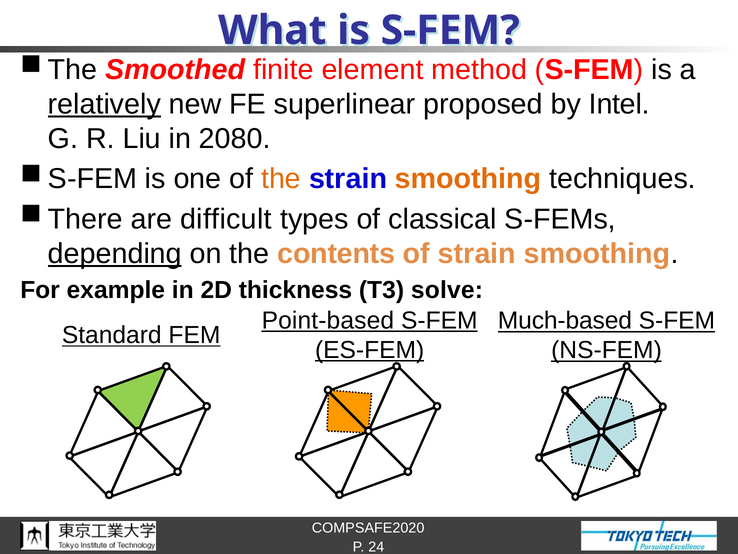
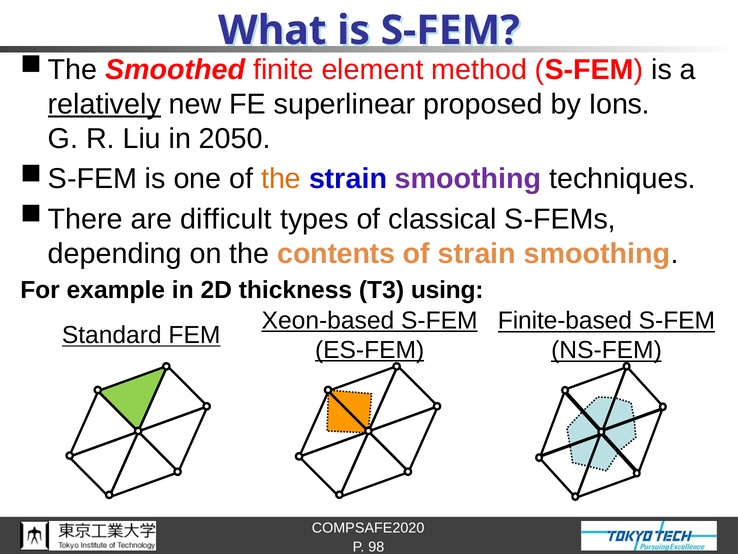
Intel: Intel -> Ions
2080: 2080 -> 2050
smoothing at (468, 179) colour: orange -> purple
depending underline: present -> none
solve: solve -> using
Point-based: Point-based -> Xeon-based
Much-based: Much-based -> Finite-based
24: 24 -> 98
